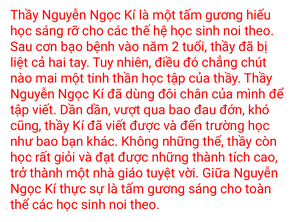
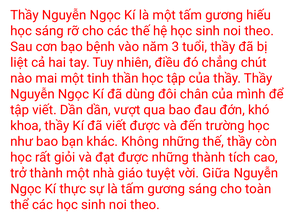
2: 2 -> 3
cũng: cũng -> khoa
